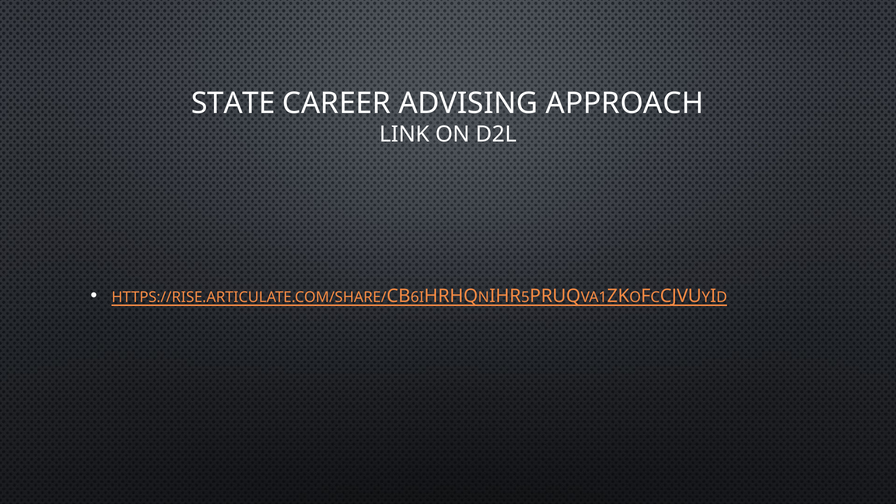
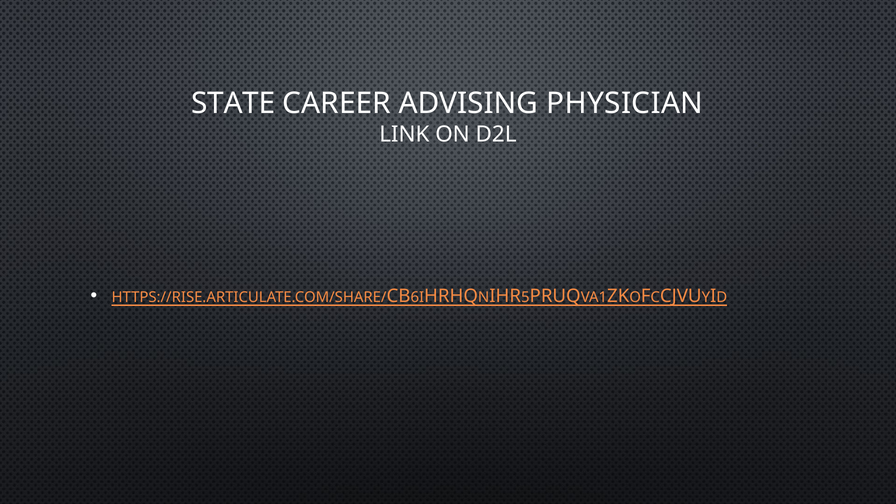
APPROACH: APPROACH -> PHYSICIAN
